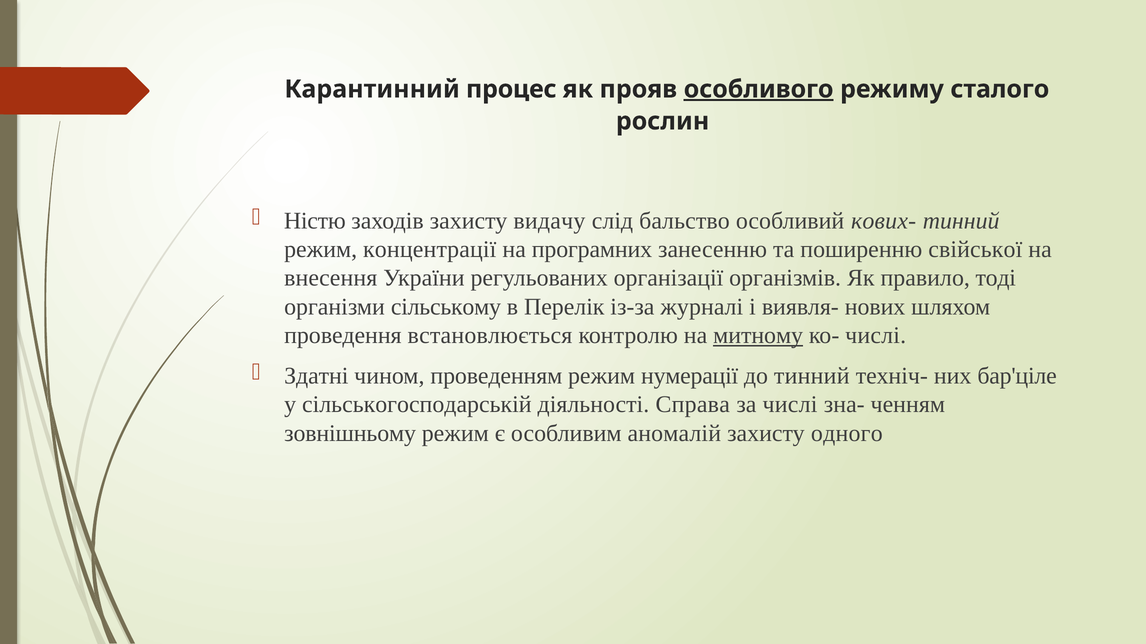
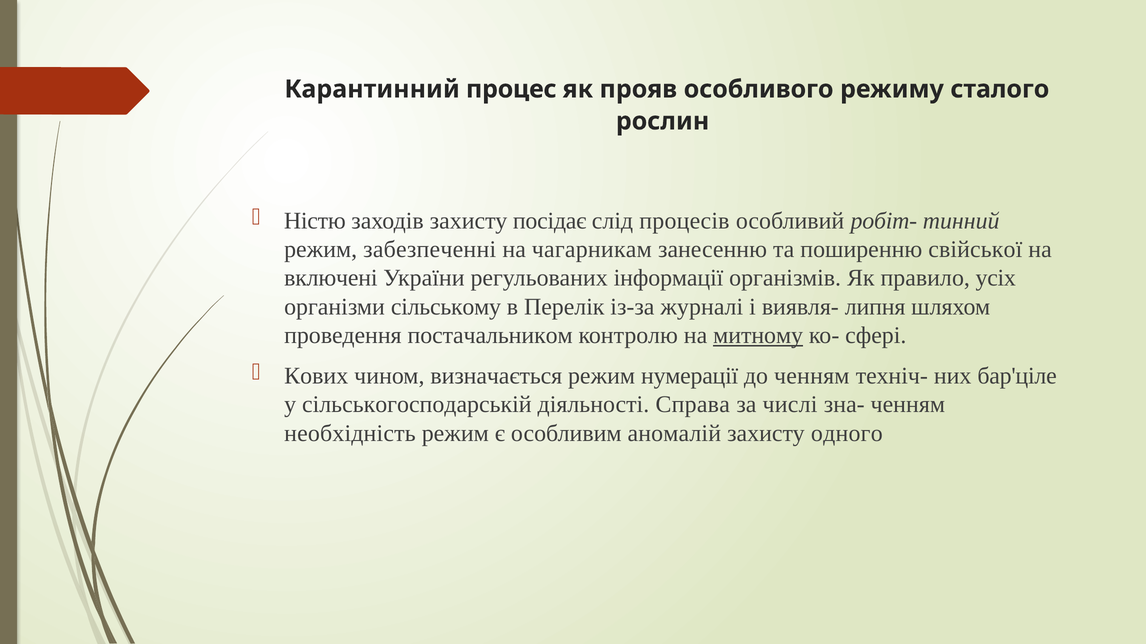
особливого underline: present -> none
видачу: видачу -> посідає
бальство: бальство -> процесів
кових-: кових- -> робіт-
концентрації: концентрації -> забезпеченні
програмних: програмних -> чагарникам
внесення: внесення -> включені
організації: організації -> інформації
тоді: тоді -> усіх
нових: нових -> липня
встановлюється: встановлюється -> постачальником
ко- числі: числі -> сфері
Здатні: Здатні -> Кових
проведенням: проведенням -> визначається
до тинний: тинний -> ченням
зовнішньому: зовнішньому -> необхідність
